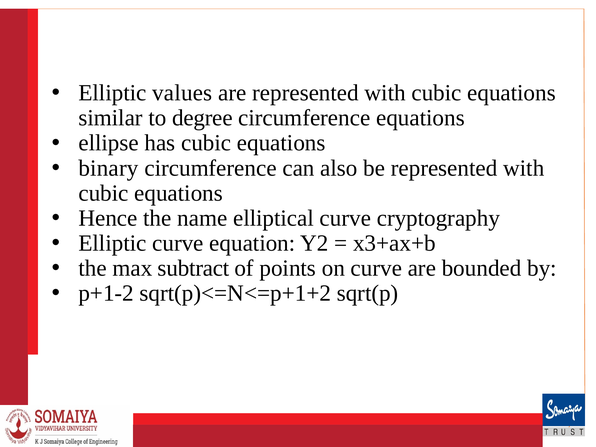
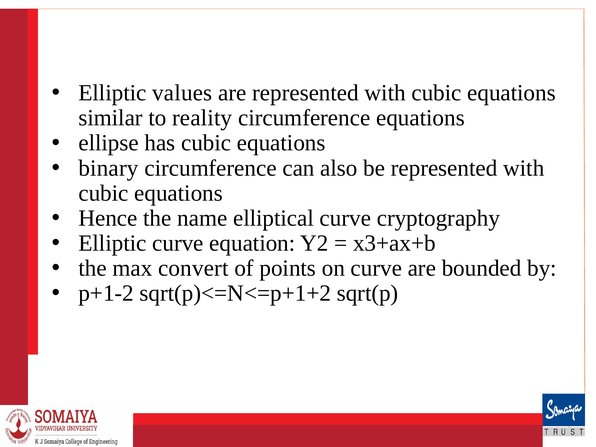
degree: degree -> reality
subtract: subtract -> convert
